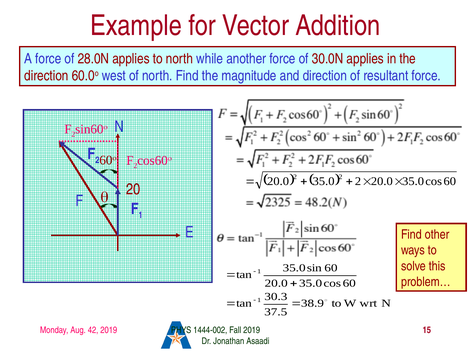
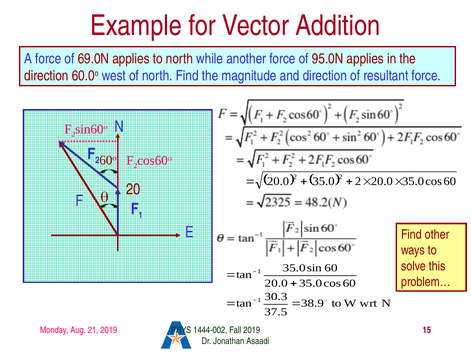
28.0N: 28.0N -> 69.0N
30.0N: 30.0N -> 95.0N
42: 42 -> 21
